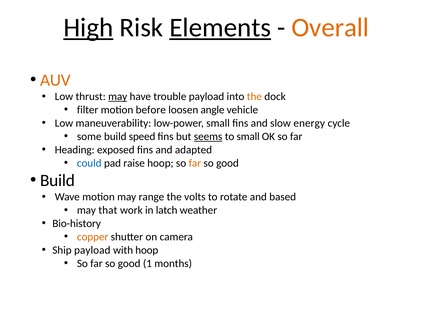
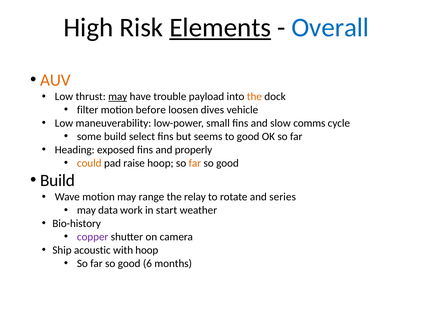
High underline: present -> none
Overall colour: orange -> blue
angle: angle -> dives
energy: energy -> comms
speed: speed -> select
seems underline: present -> none
to small: small -> good
adapted: adapted -> properly
could colour: blue -> orange
volts: volts -> relay
based: based -> series
that: that -> data
latch: latch -> start
copper colour: orange -> purple
Ship payload: payload -> acoustic
1: 1 -> 6
